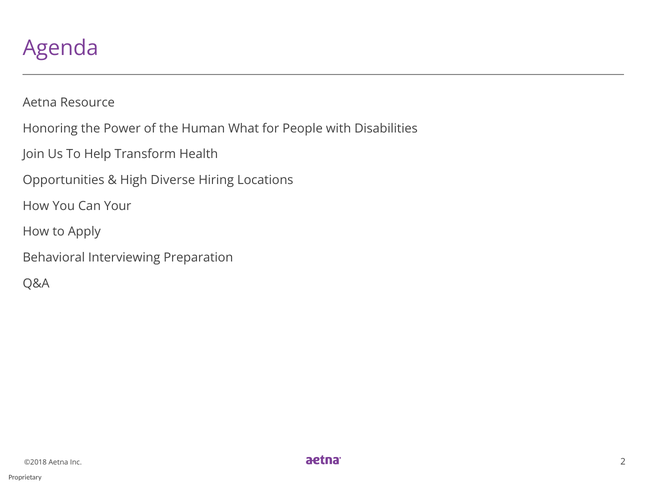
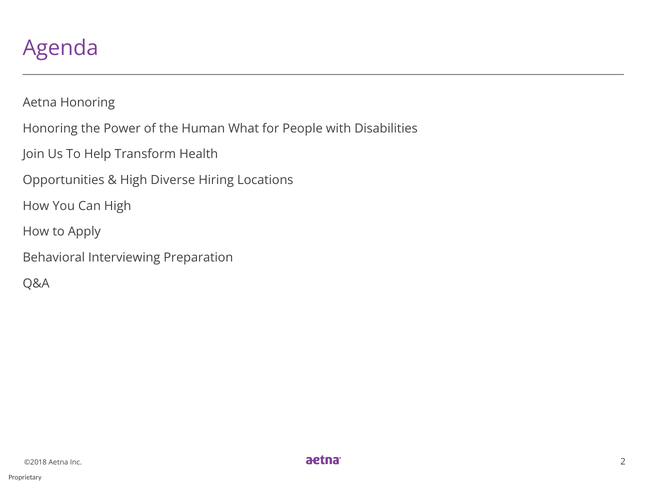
Aetna Resource: Resource -> Honoring
Can Your: Your -> High
